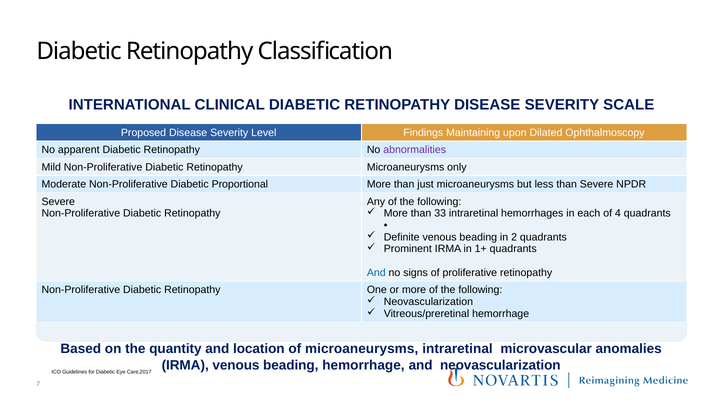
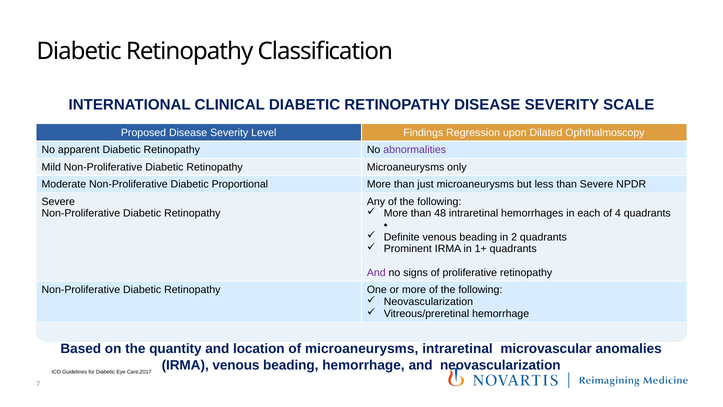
Maintaining: Maintaining -> Regression
33: 33 -> 48
And at (376, 273) colour: blue -> purple
